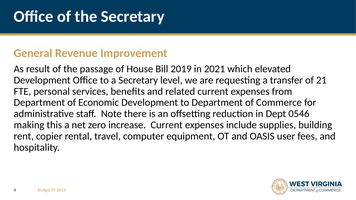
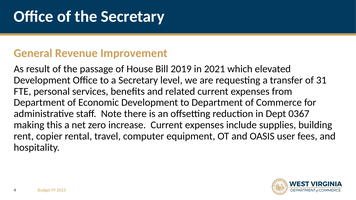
21: 21 -> 31
0546: 0546 -> 0367
